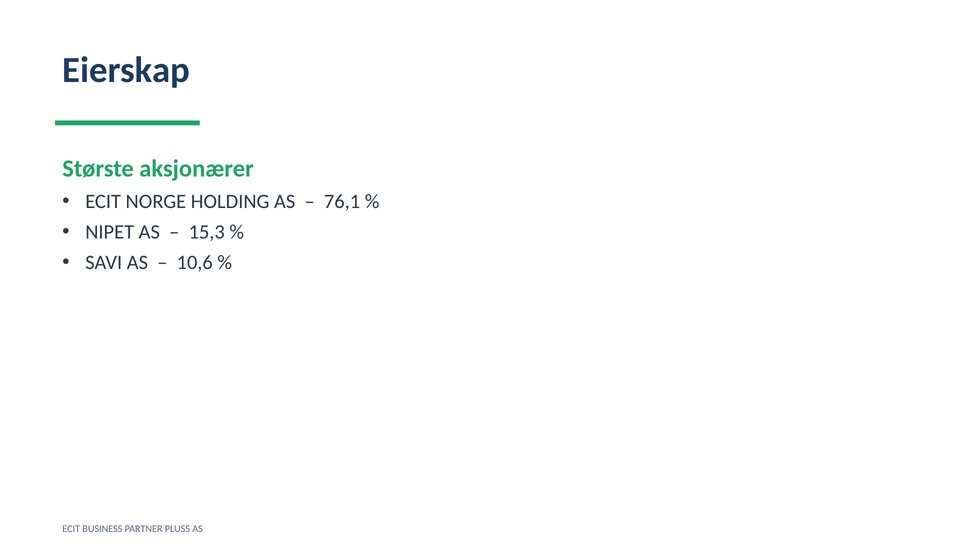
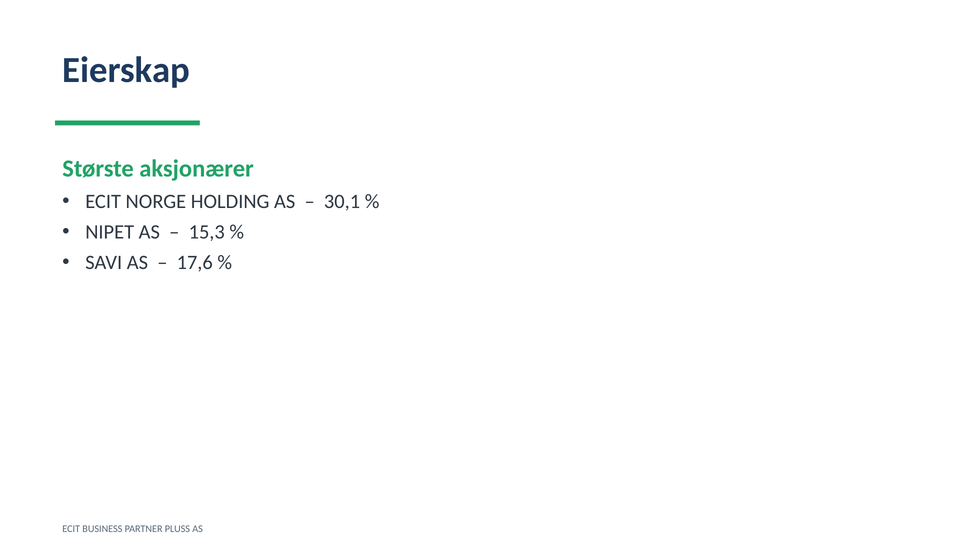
76,1: 76,1 -> 30,1
10,6: 10,6 -> 17,6
